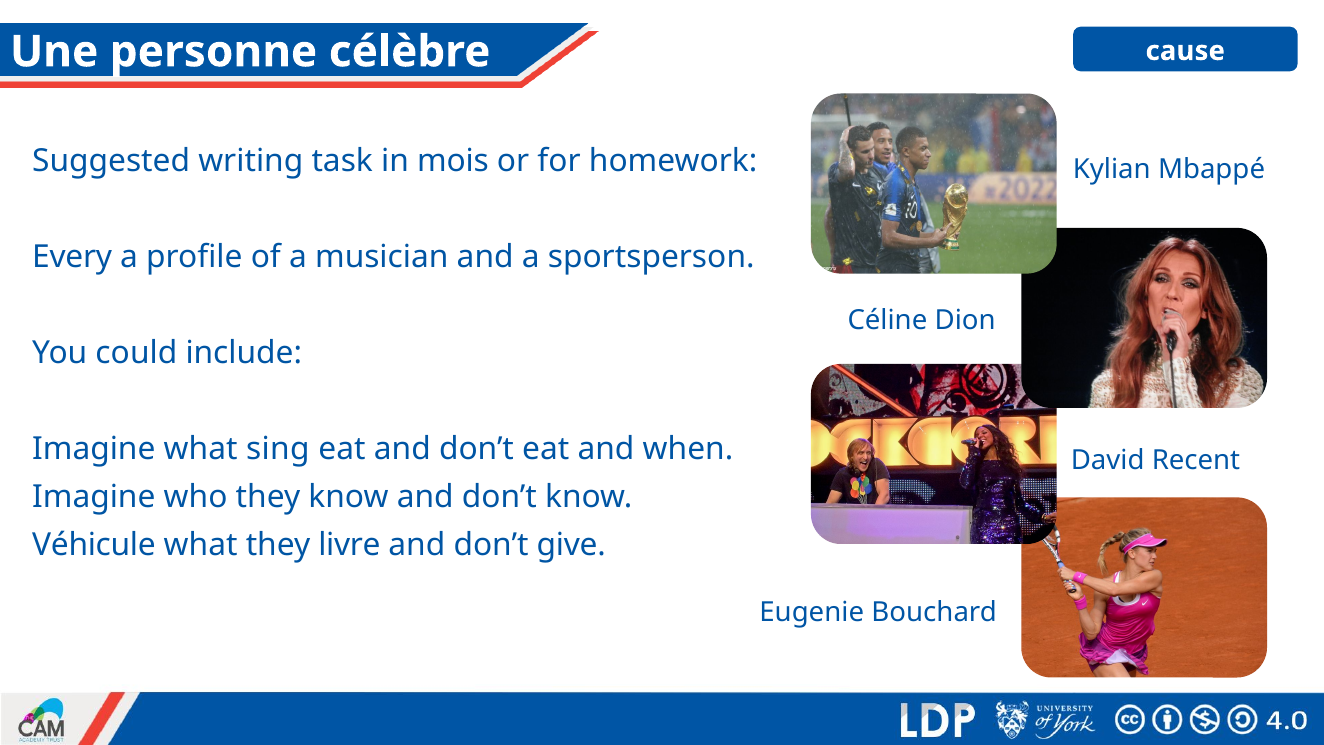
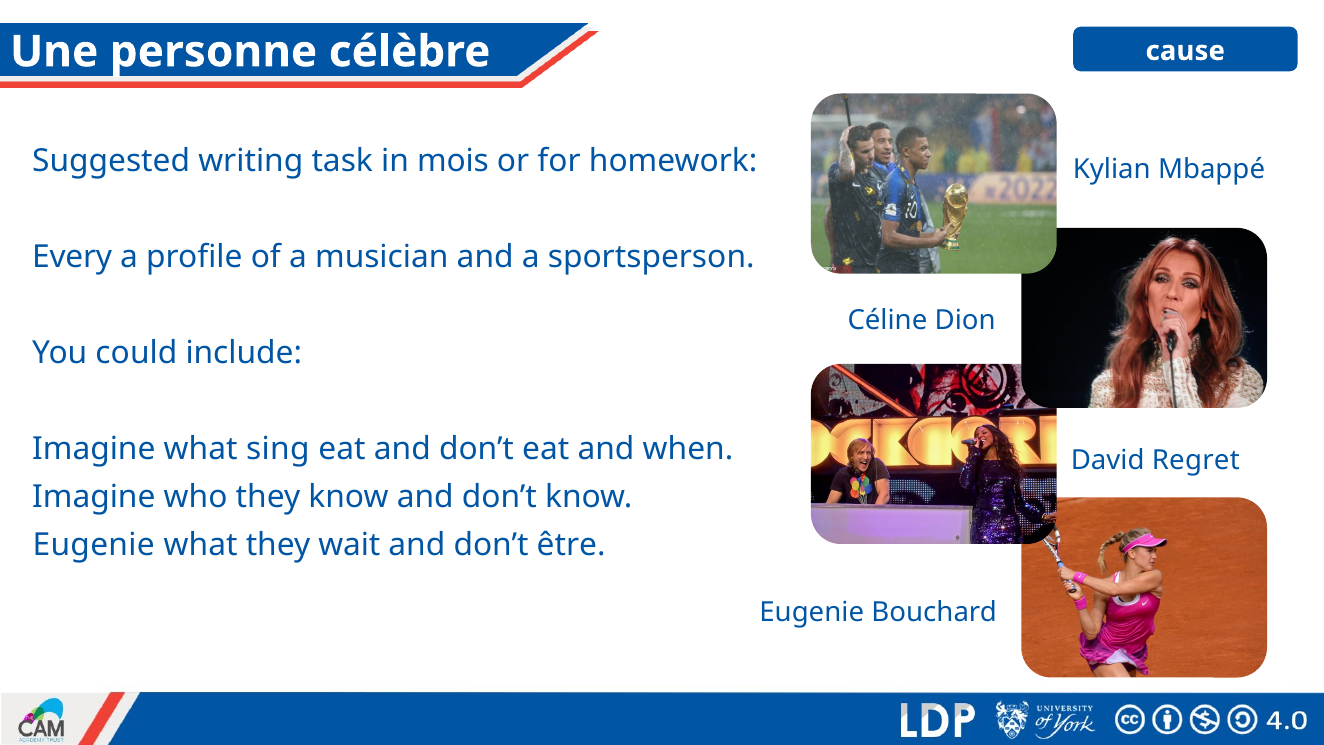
Recent: Recent -> Regret
Véhicule at (94, 545): Véhicule -> Eugenie
livre: livre -> wait
give: give -> être
